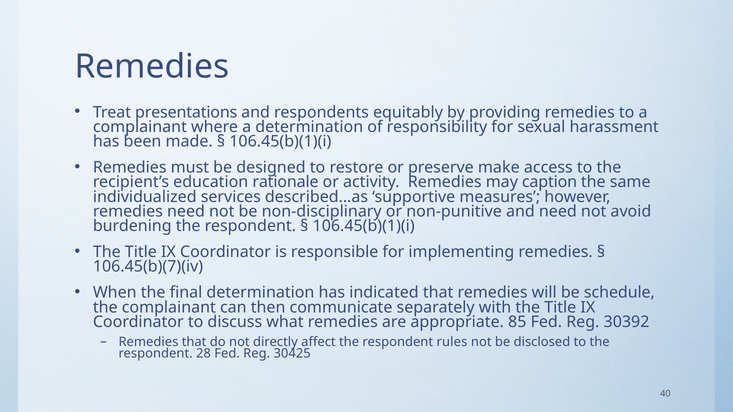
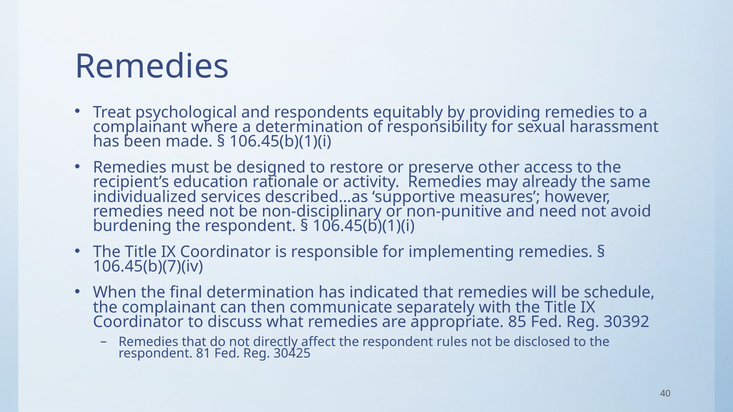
presentations: presentations -> psychological
make: make -> other
caption: caption -> already
28: 28 -> 81
